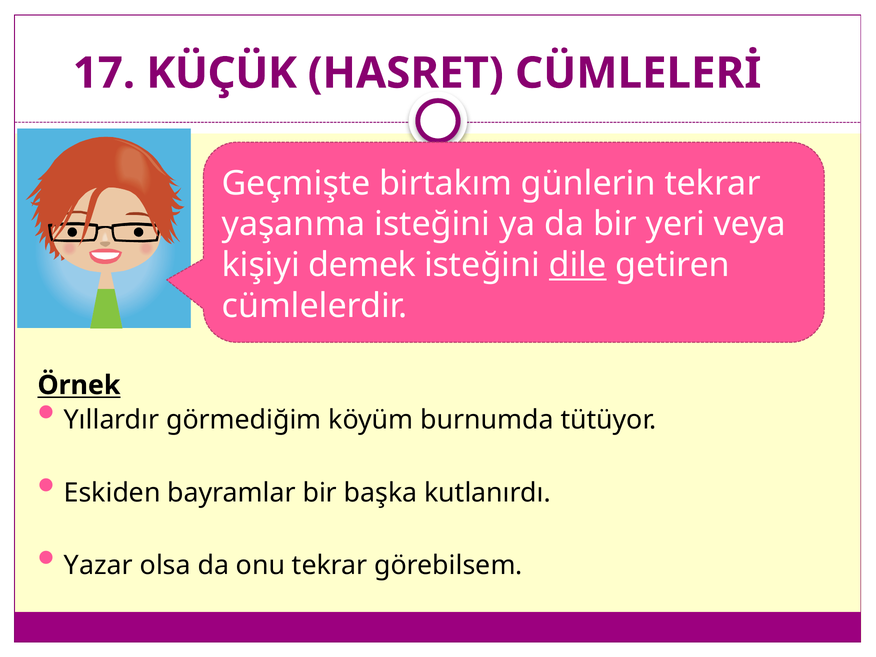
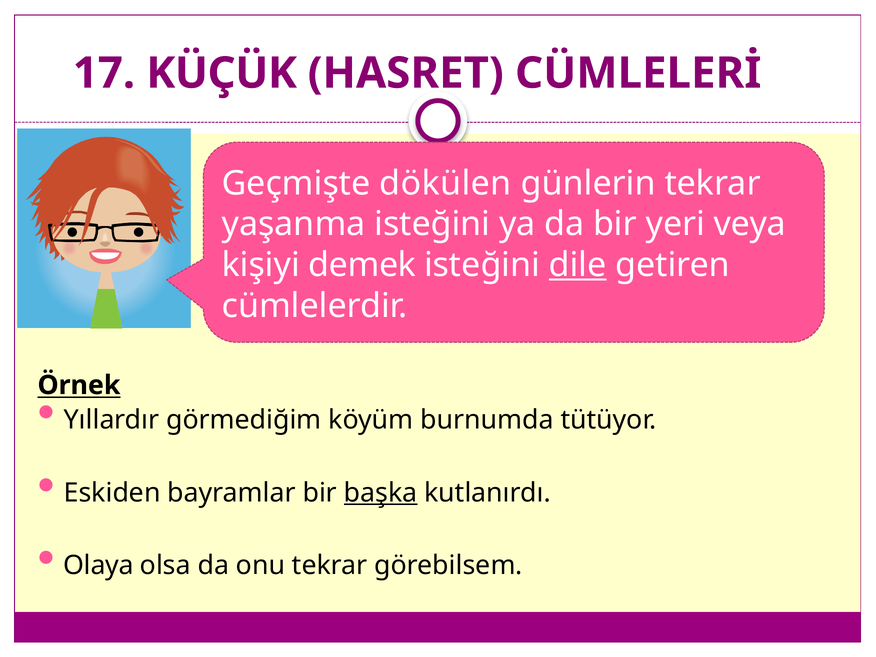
birtakım: birtakım -> dökülen
başka underline: none -> present
Yazar: Yazar -> Olaya
